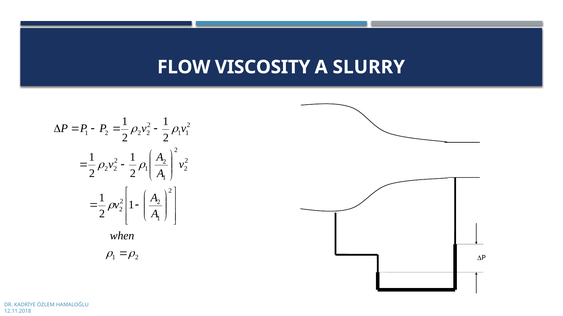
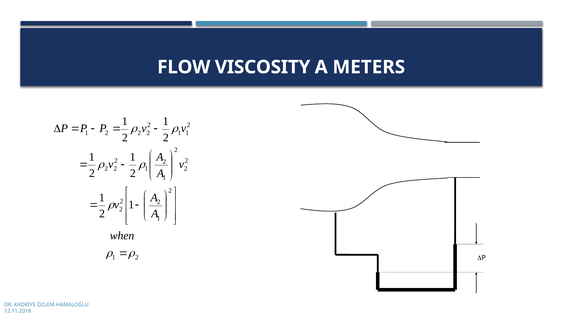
SLURRY: SLURRY -> METERS
